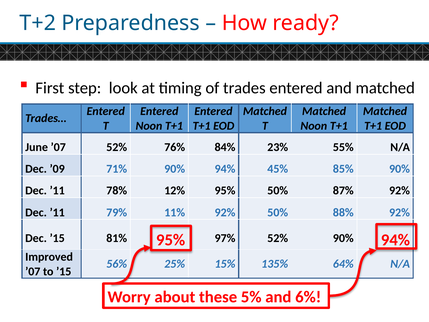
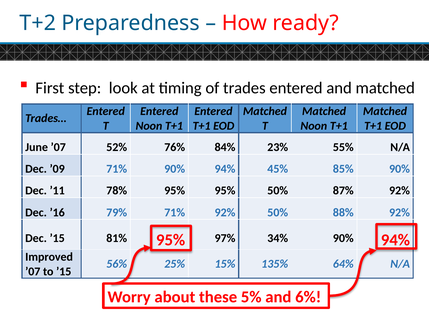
78% 12%: 12% -> 95%
’11 at (57, 212): ’11 -> ’16
79% 11%: 11% -> 71%
97% 52%: 52% -> 34%
